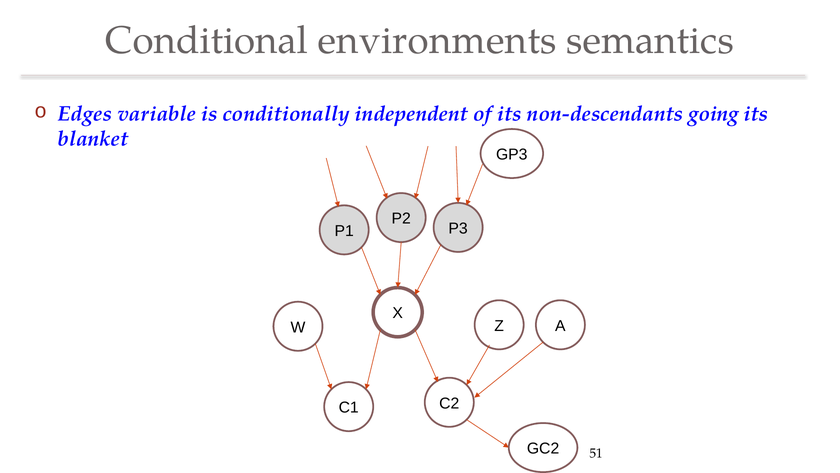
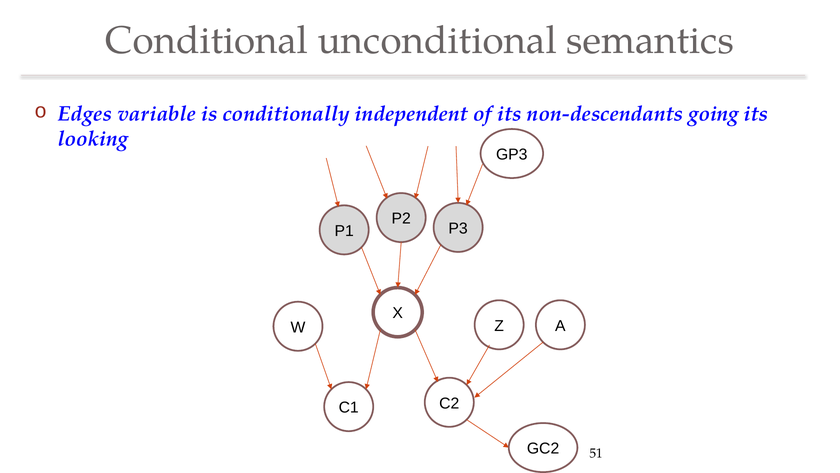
environments: environments -> unconditional
blanket: blanket -> looking
